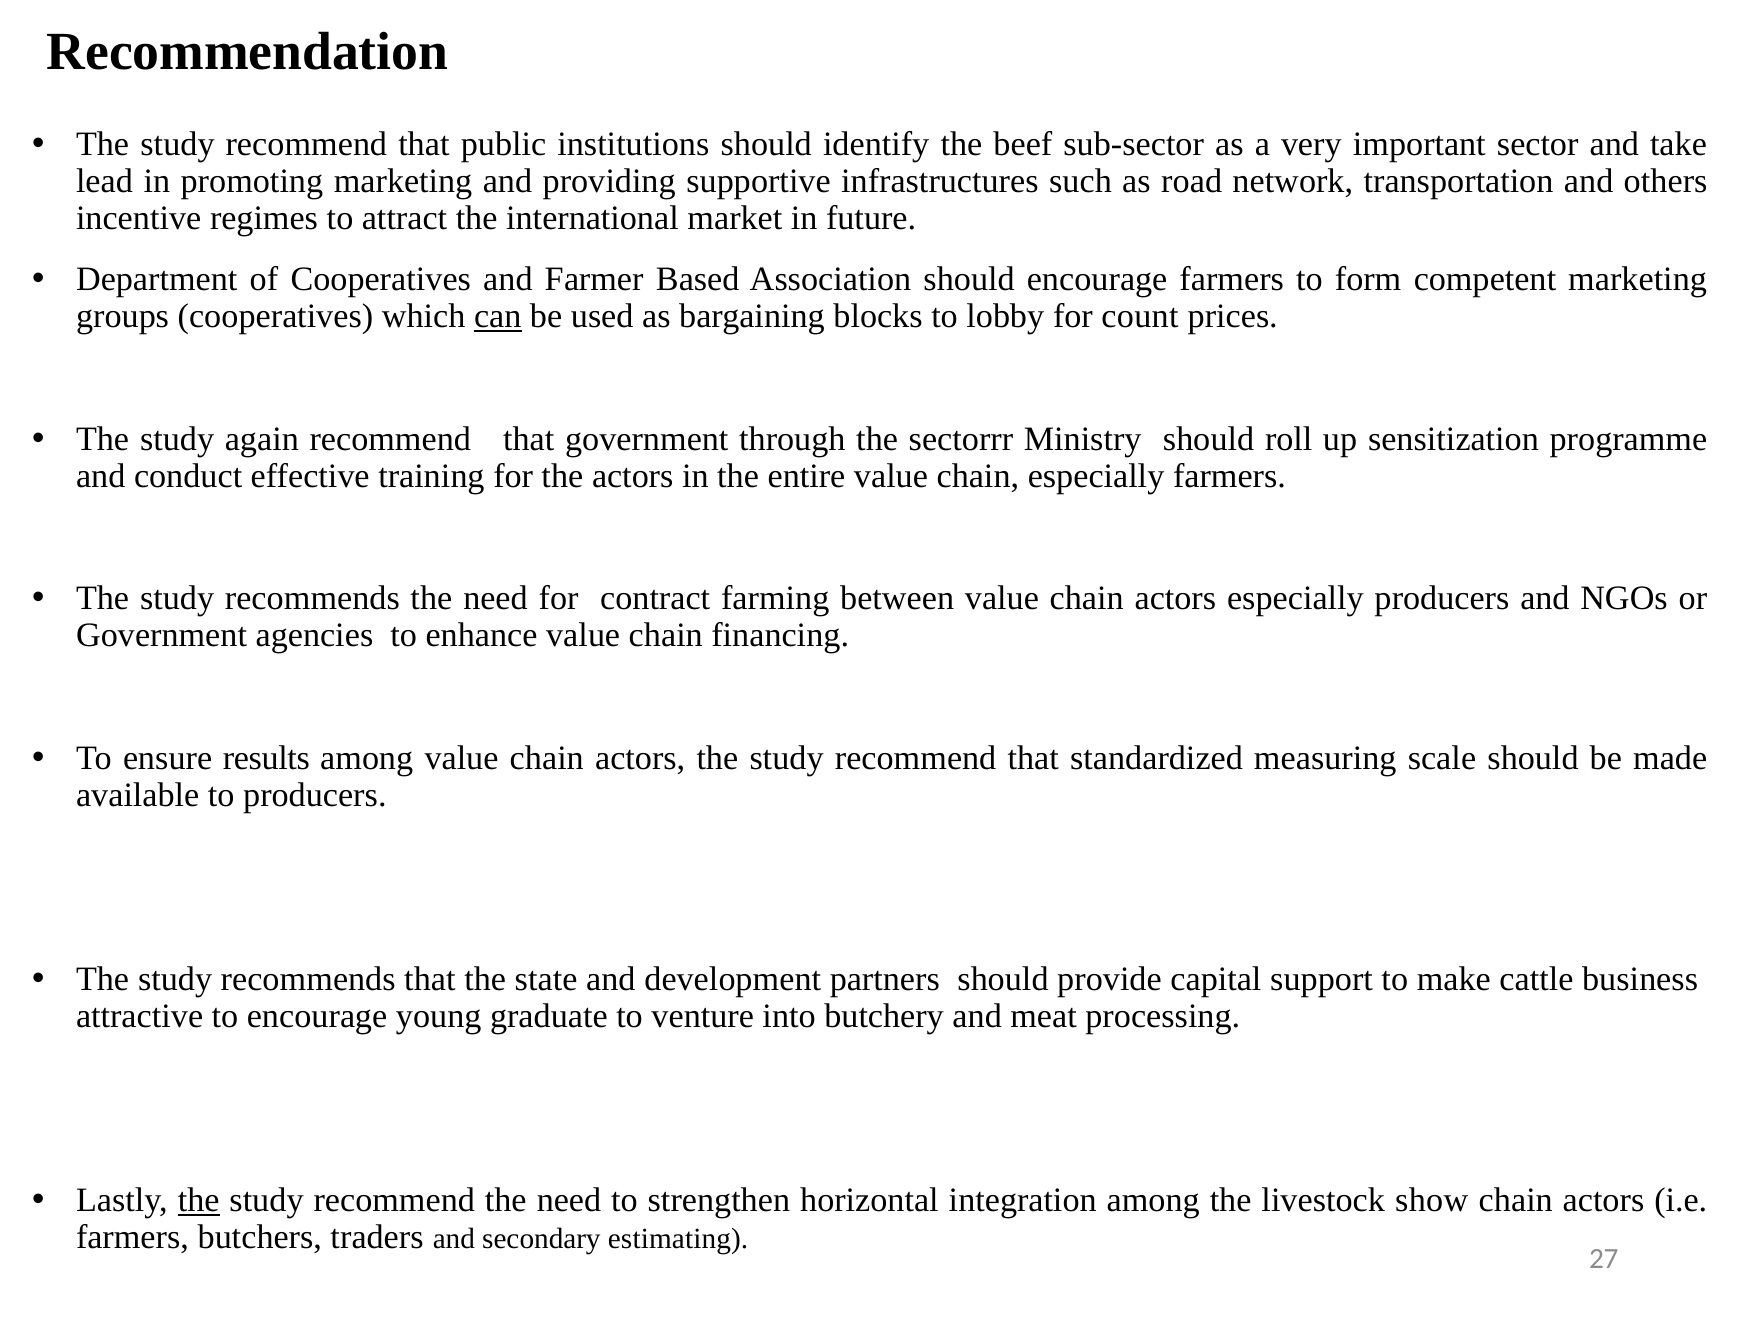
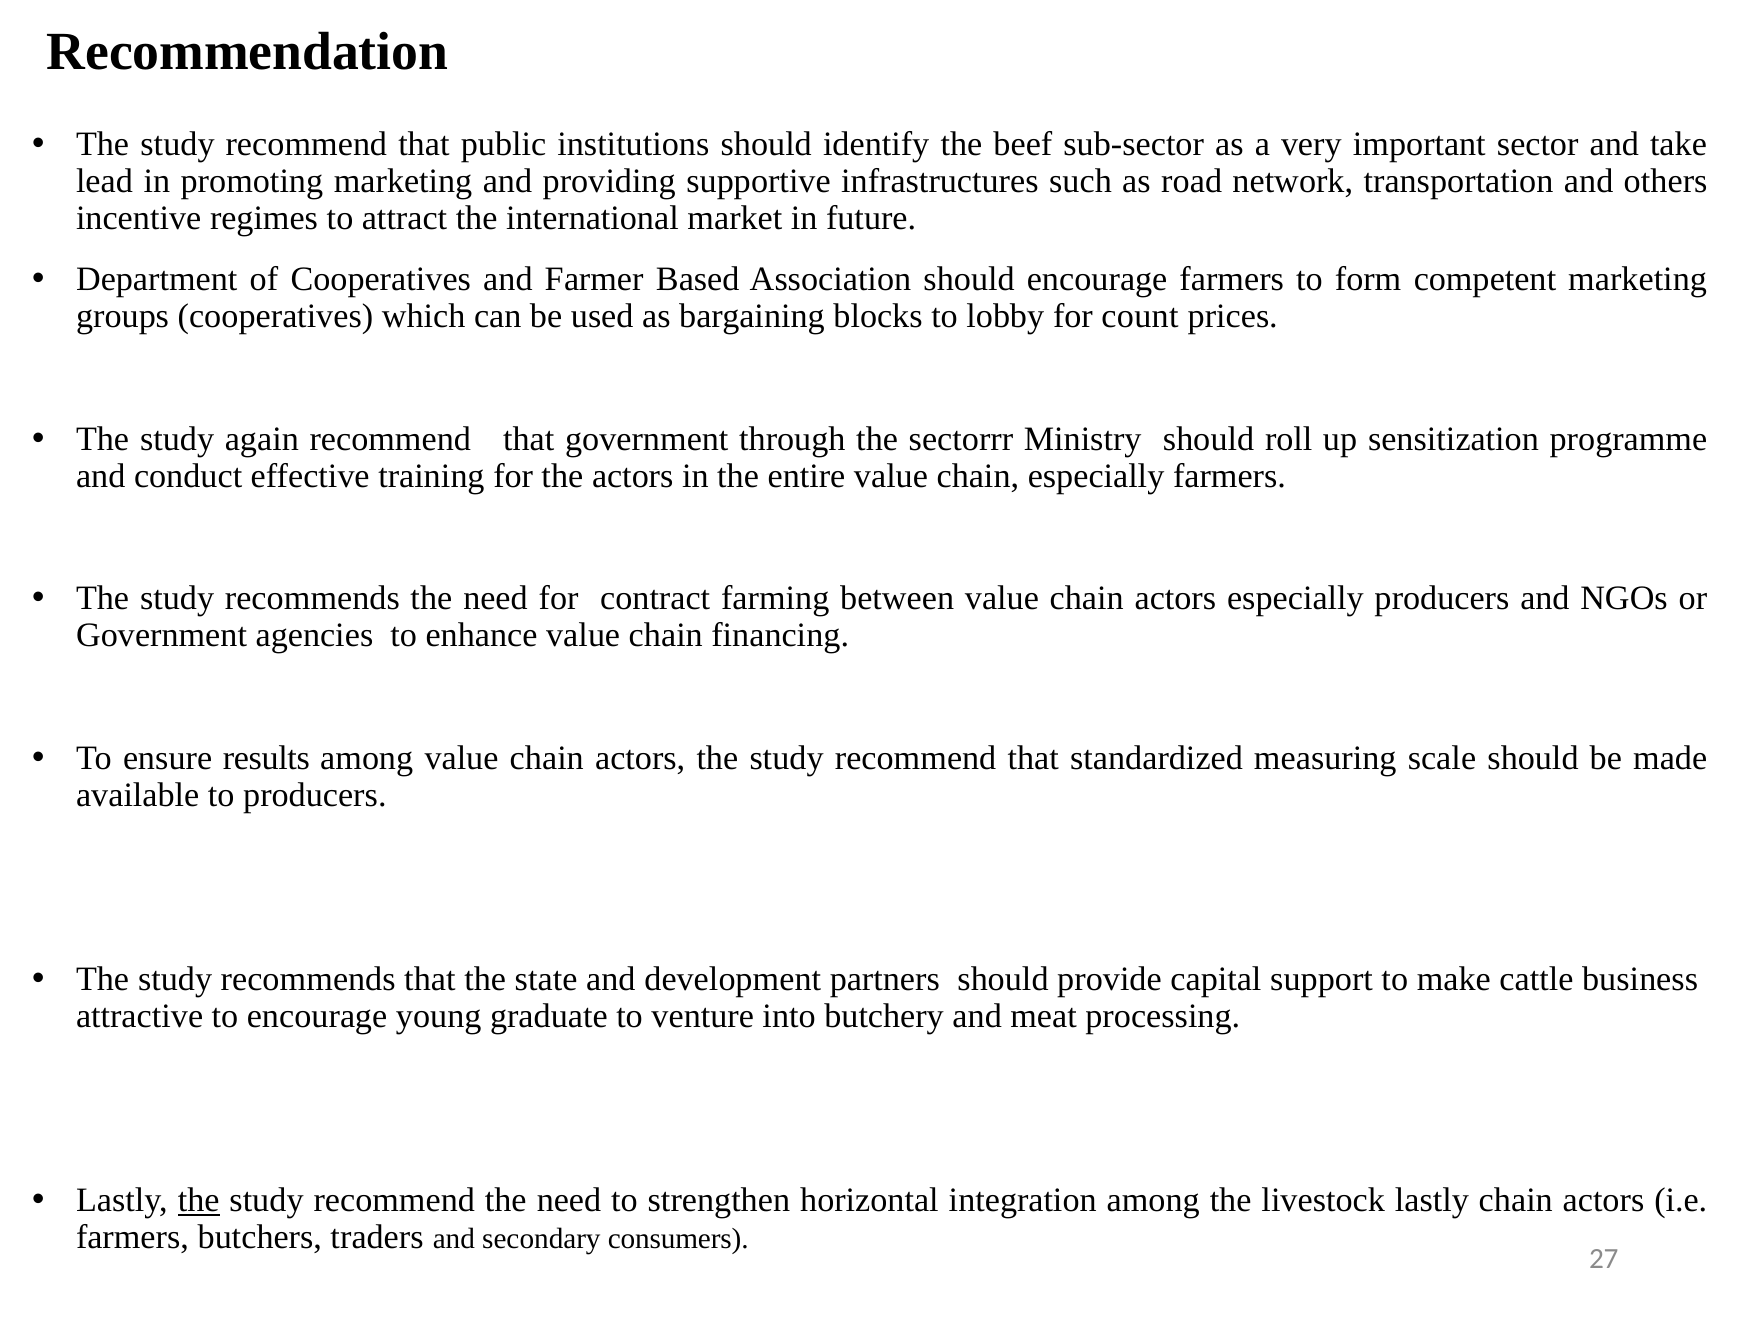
can underline: present -> none
livestock show: show -> lastly
estimating: estimating -> consumers
